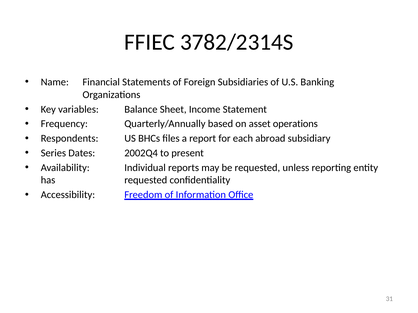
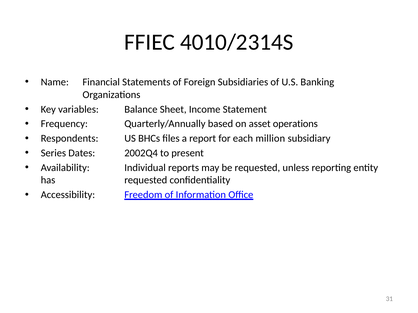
3782/2314S: 3782/2314S -> 4010/2314S
abroad: abroad -> million
